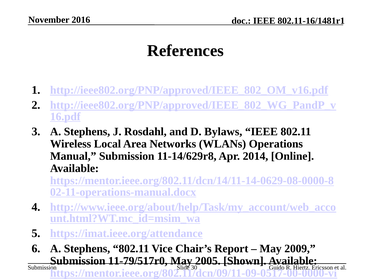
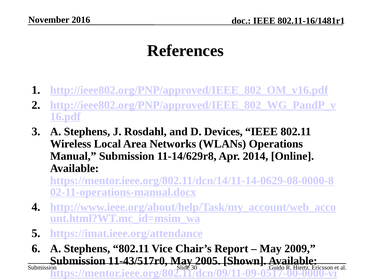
Bylaws: Bylaws -> Devices
11-79/517r0: 11-79/517r0 -> 11-43/517r0
